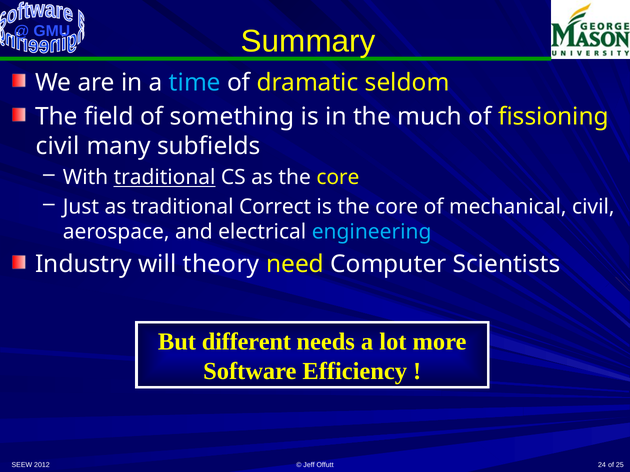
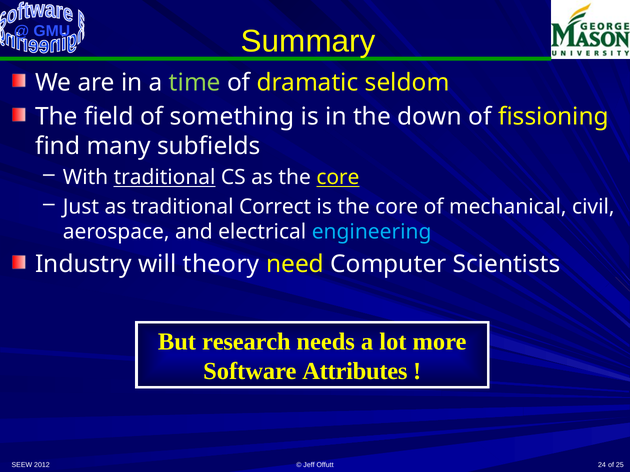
time colour: light blue -> light green
much: much -> down
civil at (58, 146): civil -> find
core at (338, 178) underline: none -> present
different: different -> research
Efficiency: Efficiency -> Attributes
